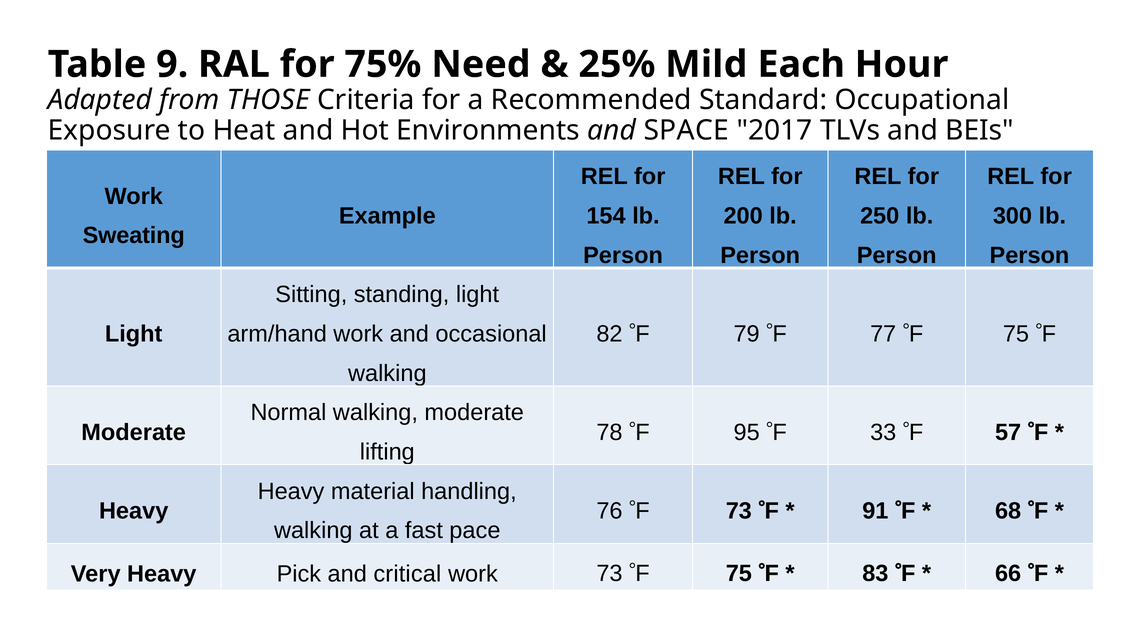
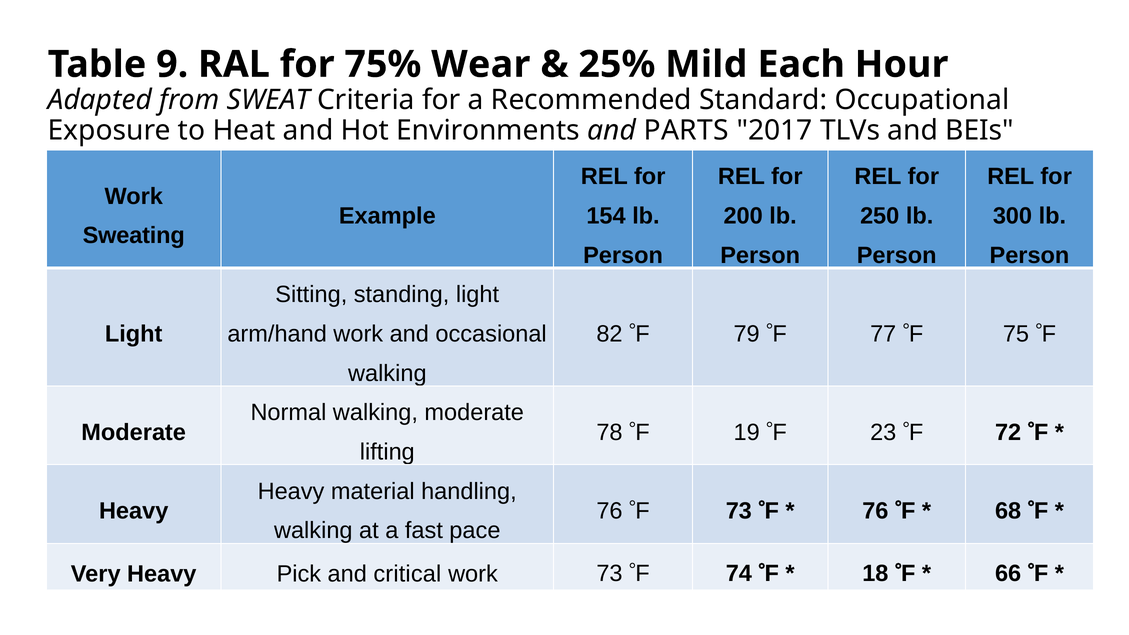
Need: Need -> Wear
THOSE: THOSE -> SWEAT
SPACE: SPACE -> PARTS
95: 95 -> 19
33: 33 -> 23
57: 57 -> 72
91 at (875, 511): 91 -> 76
75 at (739, 574): 75 -> 74
83: 83 -> 18
